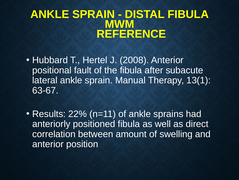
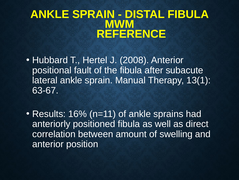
22%: 22% -> 16%
